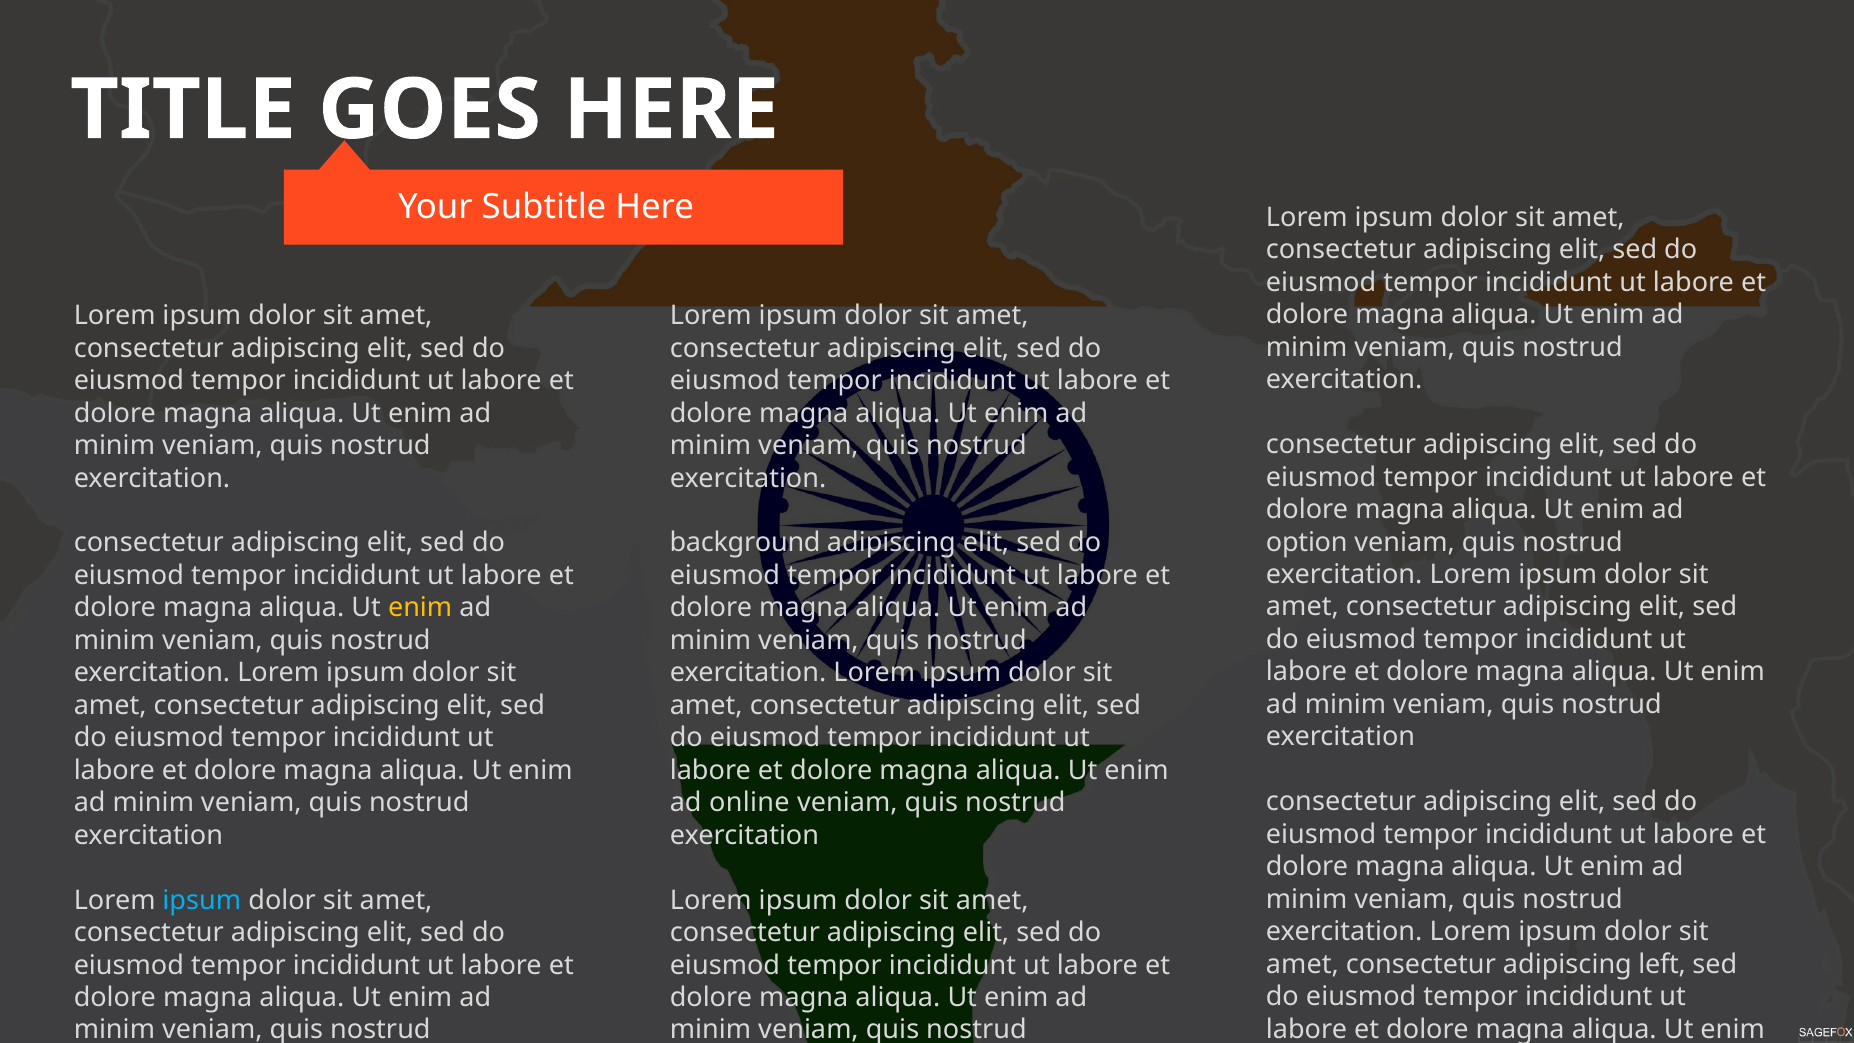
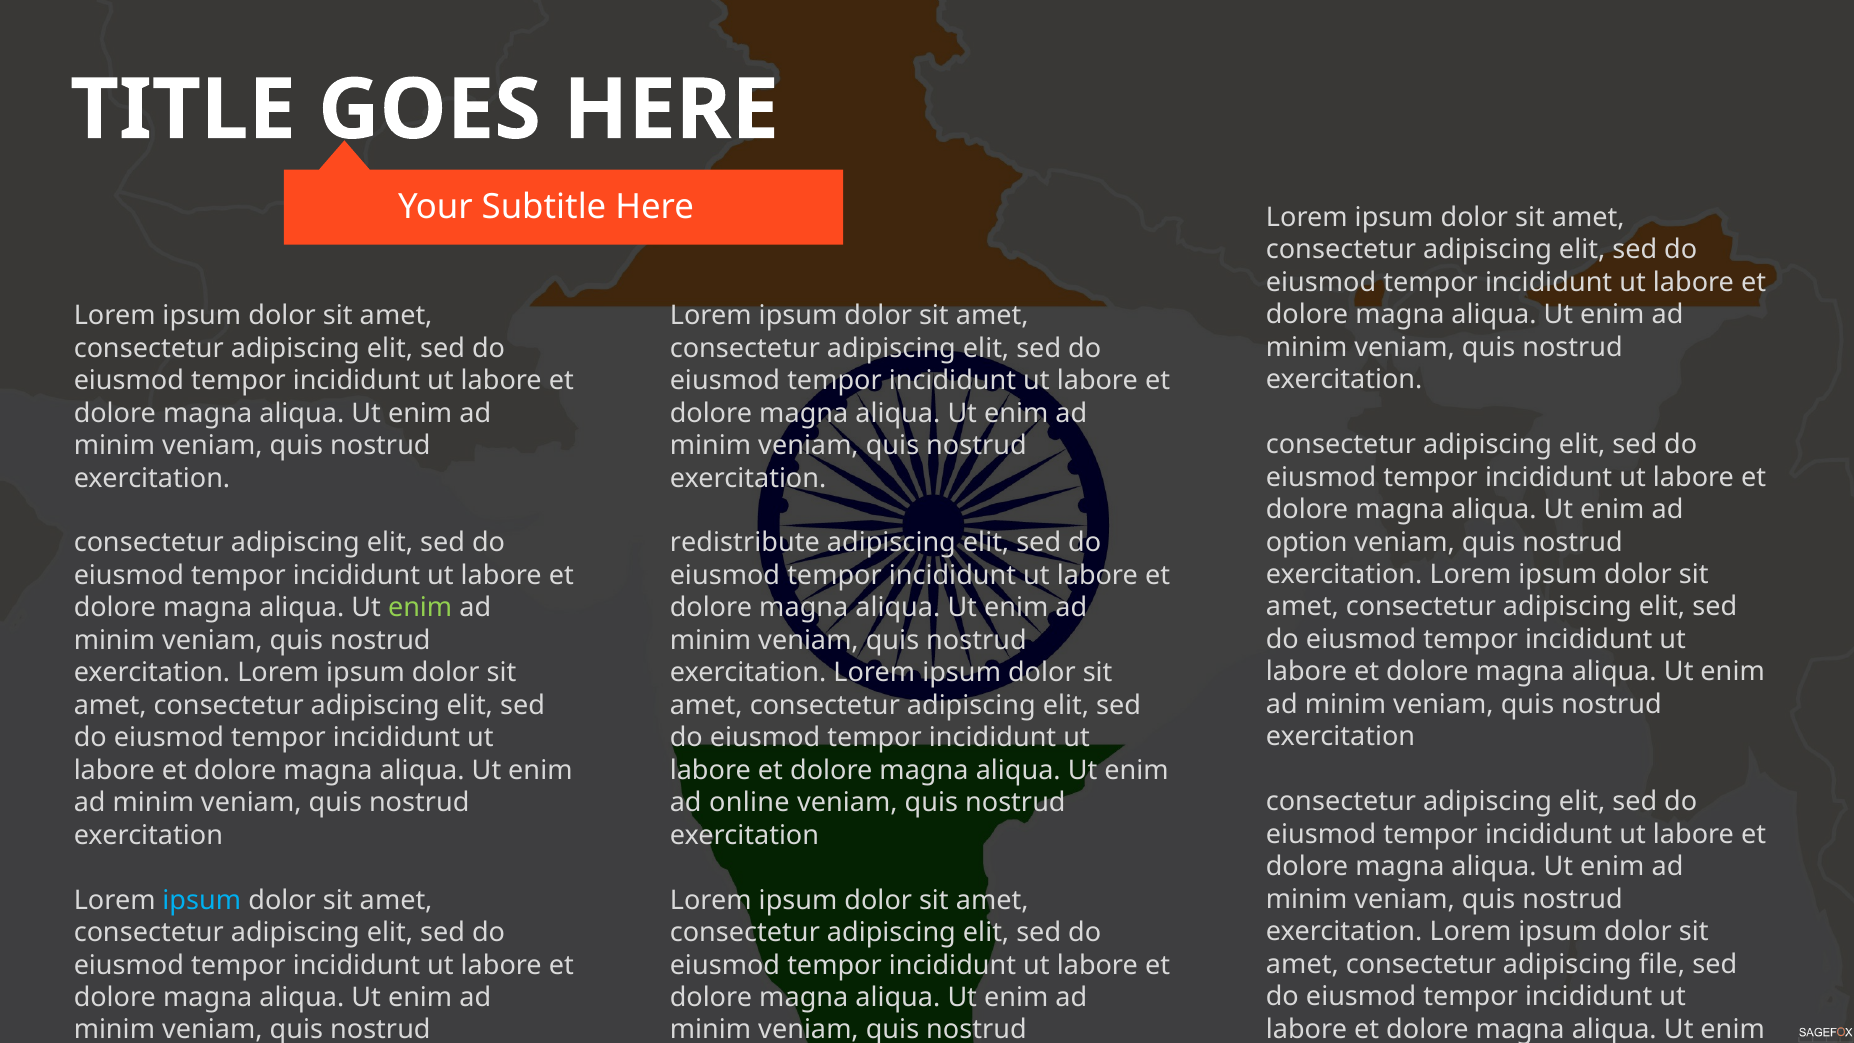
background: background -> redistribute
enim at (420, 608) colour: yellow -> light green
left: left -> file
